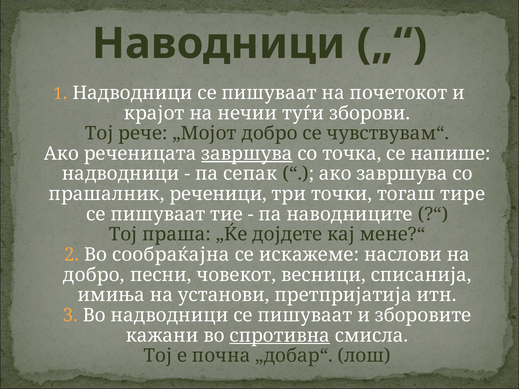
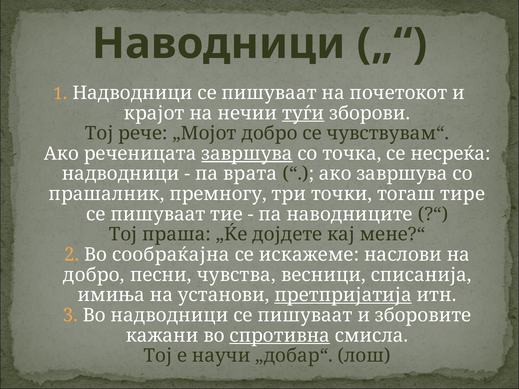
туѓи underline: none -> present
напише: напише -> несреќа
сепак: сепак -> врата
реченици: реченици -> премногу
човекот: човекот -> чувства
претпријатија underline: none -> present
почна: почна -> научи
